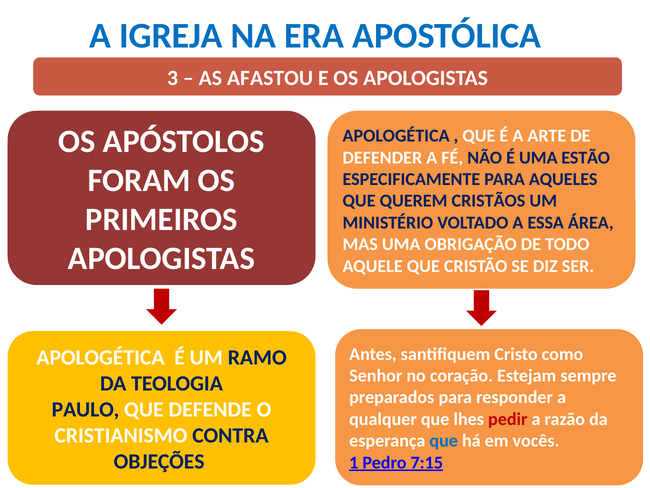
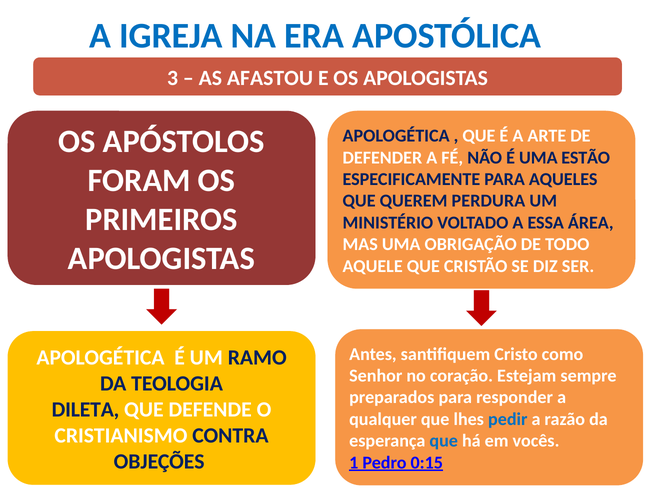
CRISTÃOS: CRISTÃOS -> PERDURA
PAULO: PAULO -> DILETA
pedir colour: red -> blue
7:15: 7:15 -> 0:15
